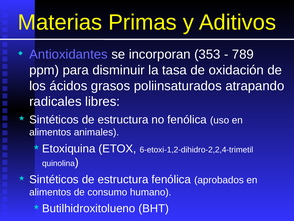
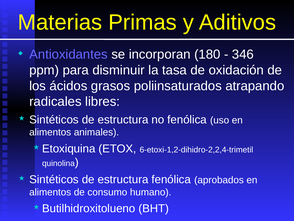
353: 353 -> 180
789: 789 -> 346
